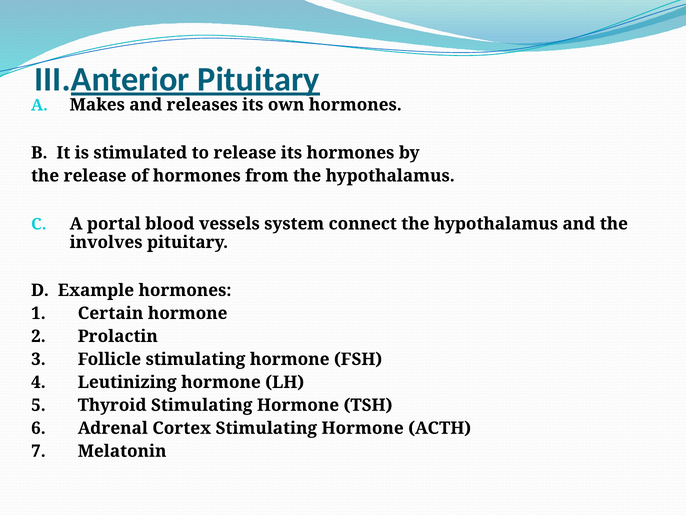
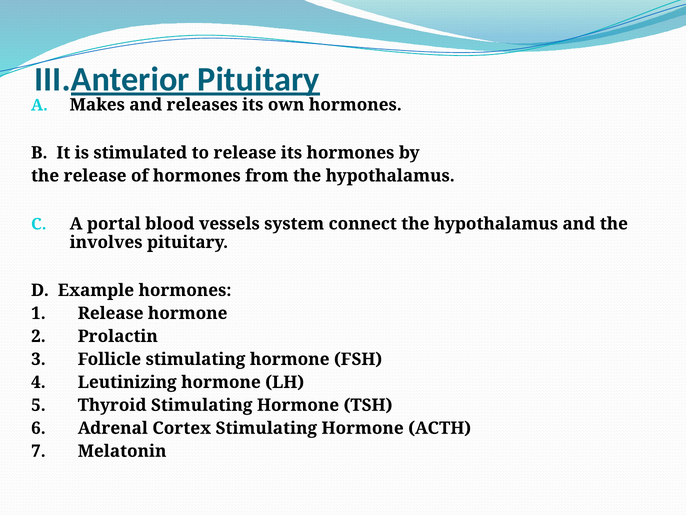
1 Certain: Certain -> Release
